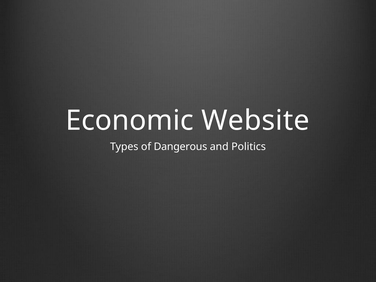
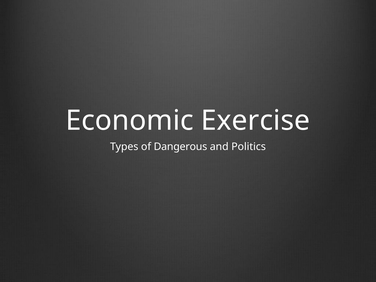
Website: Website -> Exercise
